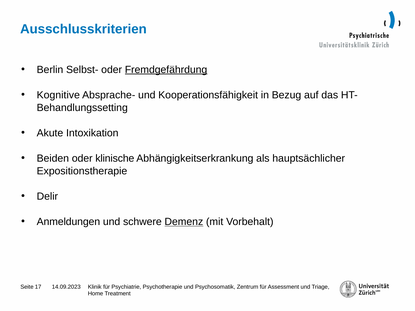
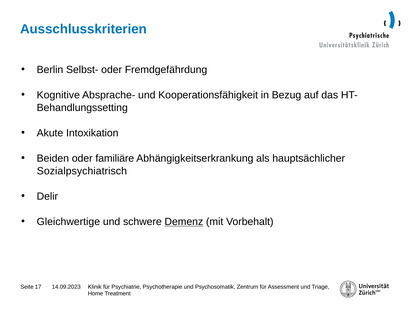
Fremdgefährdung underline: present -> none
klinische: klinische -> familiäre
Expositionstherapie: Expositionstherapie -> Sozialpsychiatrisch
Anmeldungen: Anmeldungen -> Gleichwertige
